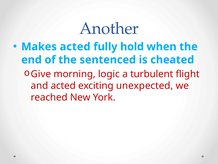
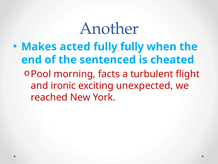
fully hold: hold -> fully
Give: Give -> Pool
logic: logic -> facts
and acted: acted -> ironic
